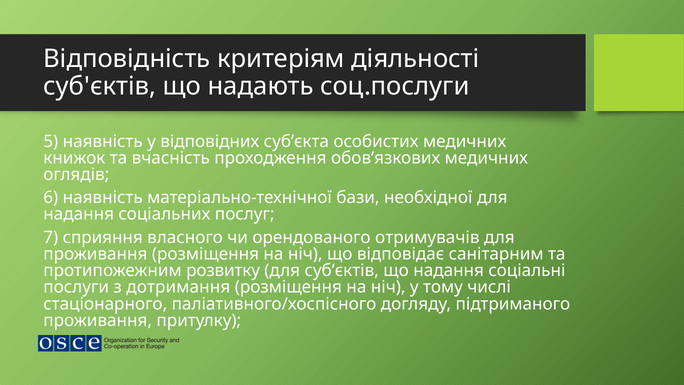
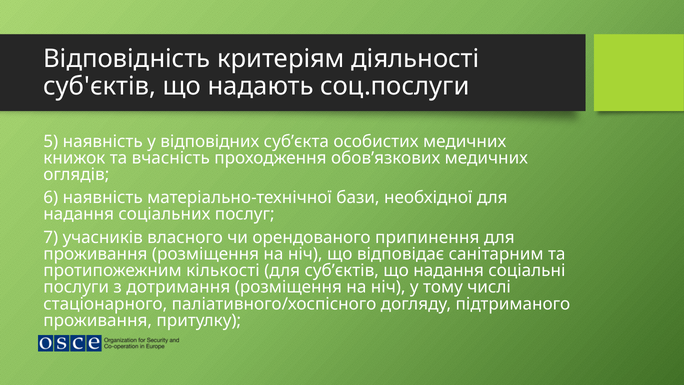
сприяння: сприяння -> учасників
отримувачів: отримувачів -> припинення
розвитку: розвитку -> кількості
